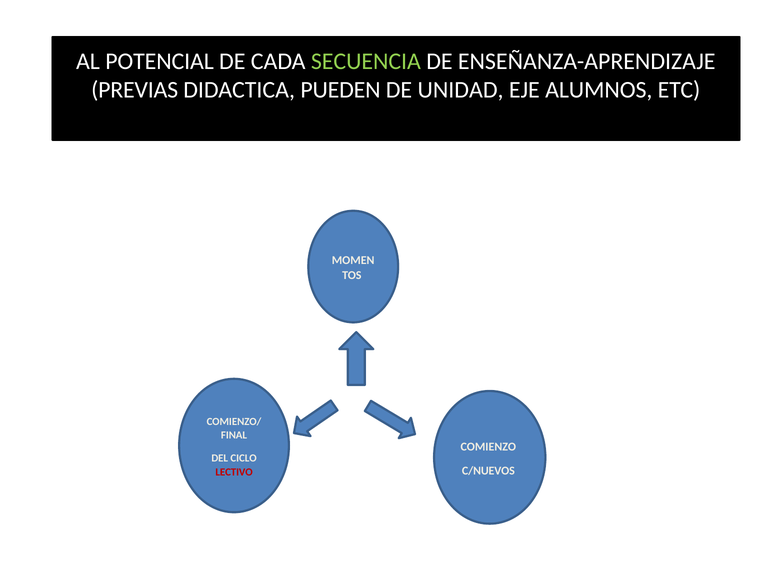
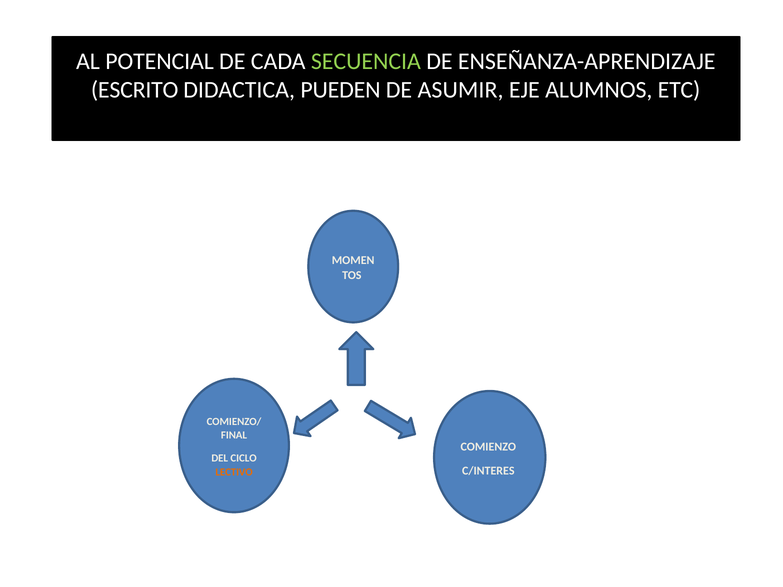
PREVIAS: PREVIAS -> ESCRITO
UNIDAD: UNIDAD -> ASUMIR
C/NUEVOS: C/NUEVOS -> C/INTERES
LECTIVO colour: red -> orange
